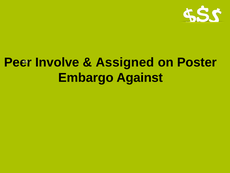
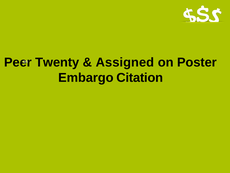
Involve: Involve -> Twenty
Against: Against -> Citation
